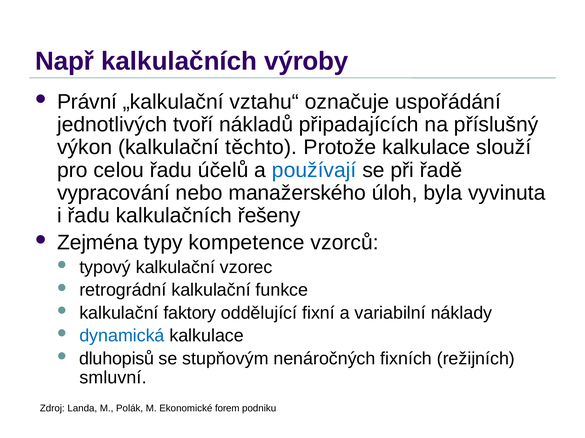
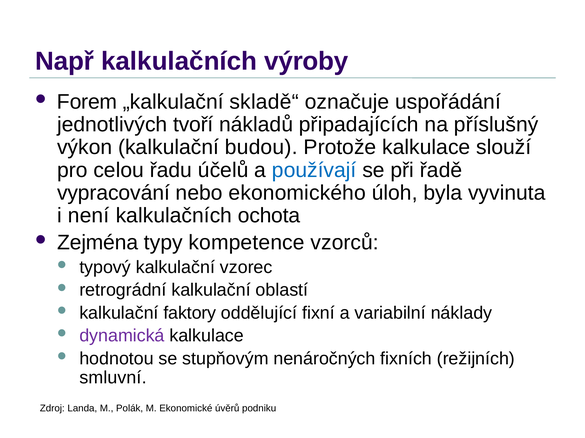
Právní: Právní -> Forem
vztahu“: vztahu“ -> skladě“
těchto: těchto -> budou
manažerského: manažerského -> ekonomického
i řadu: řadu -> není
řešeny: řešeny -> ochota
funkce: funkce -> oblastí
dynamická colour: blue -> purple
dluhopisů: dluhopisů -> hodnotou
forem: forem -> úvěrů
